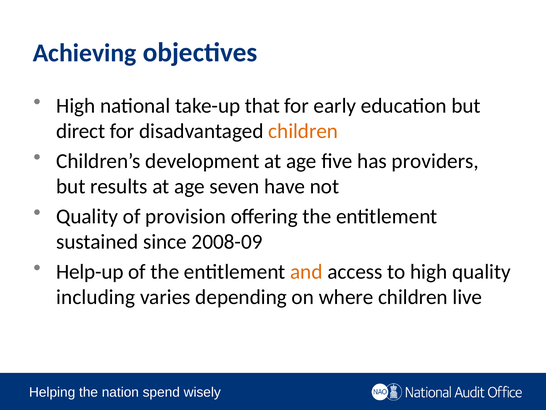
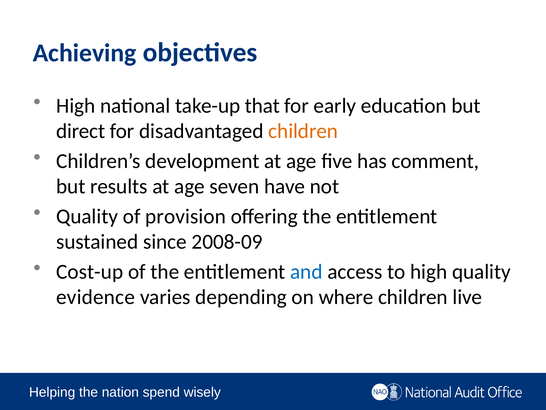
providers: providers -> comment
Help-up: Help-up -> Cost-up
and colour: orange -> blue
including: including -> evidence
